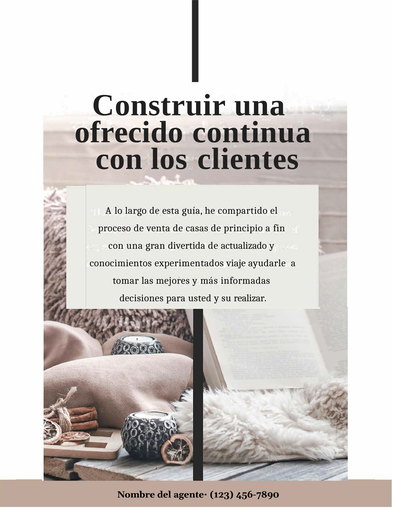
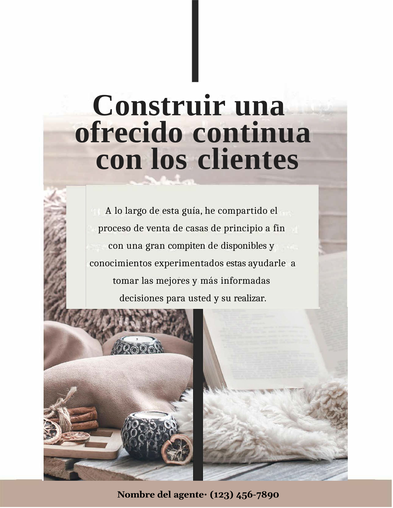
divertida: divertida -> compiten
actualizado: actualizado -> disponibles
viaje: viaje -> estas
